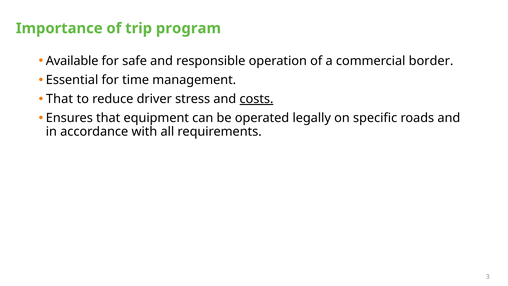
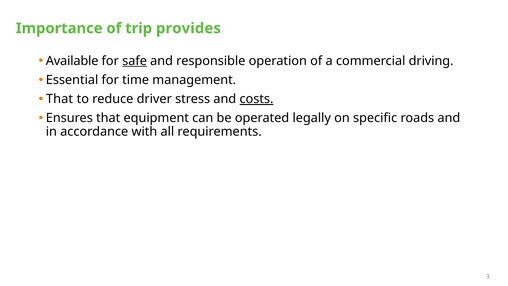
program: program -> provides
safe underline: none -> present
border: border -> driving
